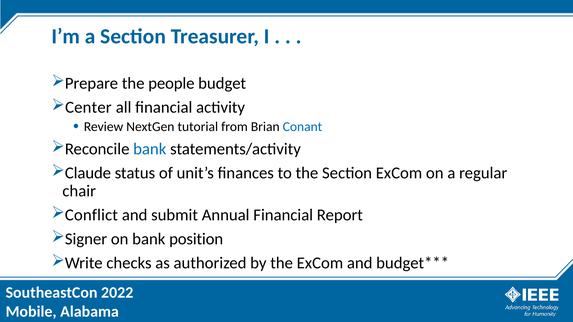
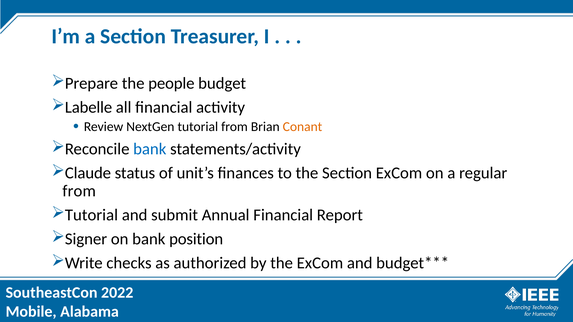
Center: Center -> Labelle
Conant colour: blue -> orange
chair at (79, 191): chair -> from
Conflict at (91, 215): Conflict -> Tutorial
